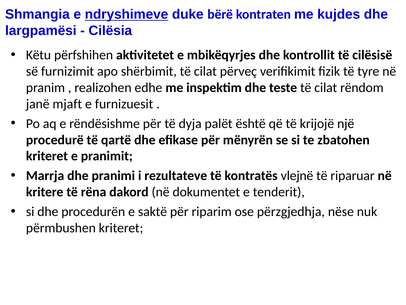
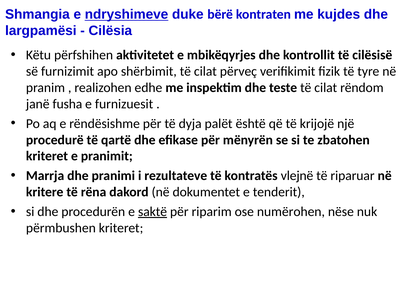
mjaft: mjaft -> fusha
saktë underline: none -> present
përzgjedhja: përzgjedhja -> numërohen
